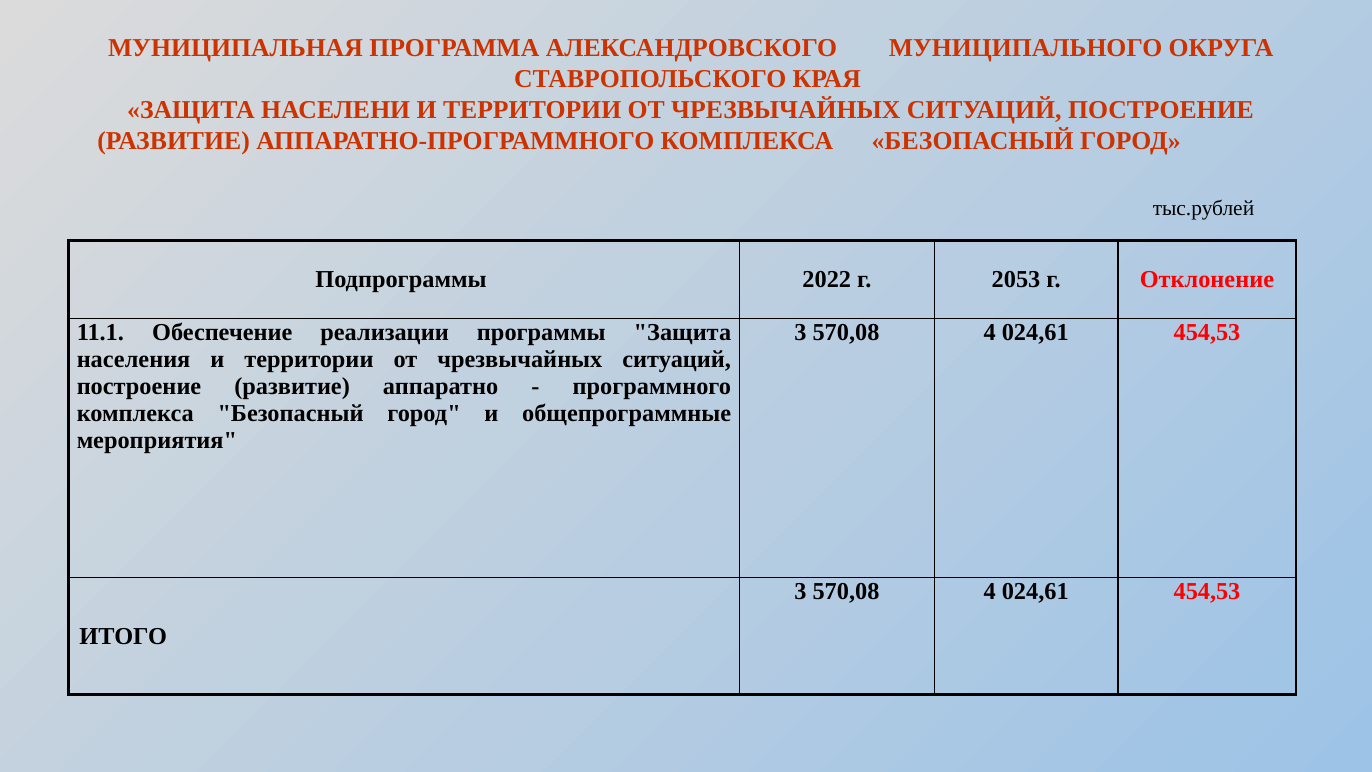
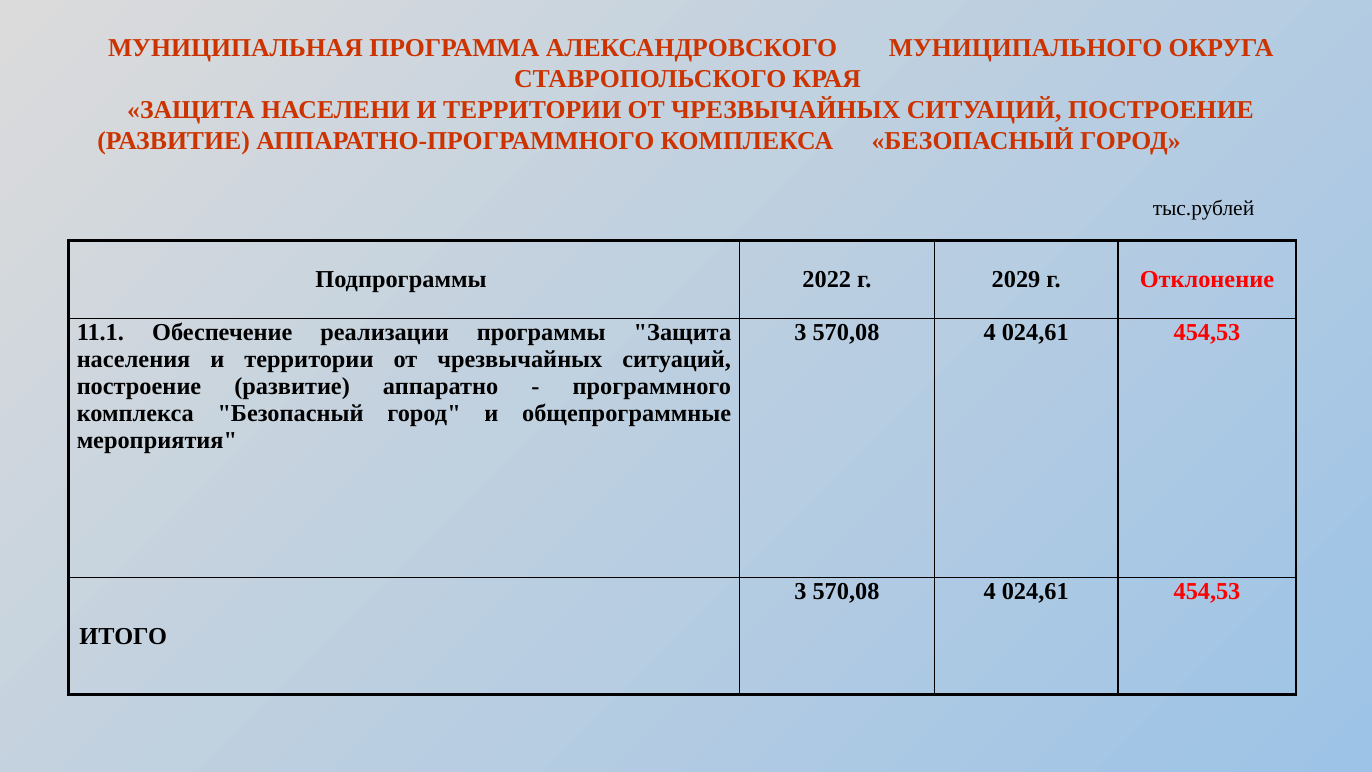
2053: 2053 -> 2029
